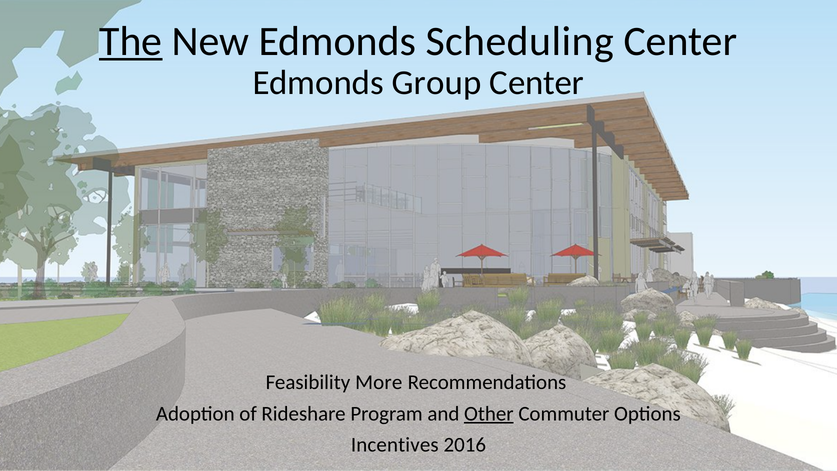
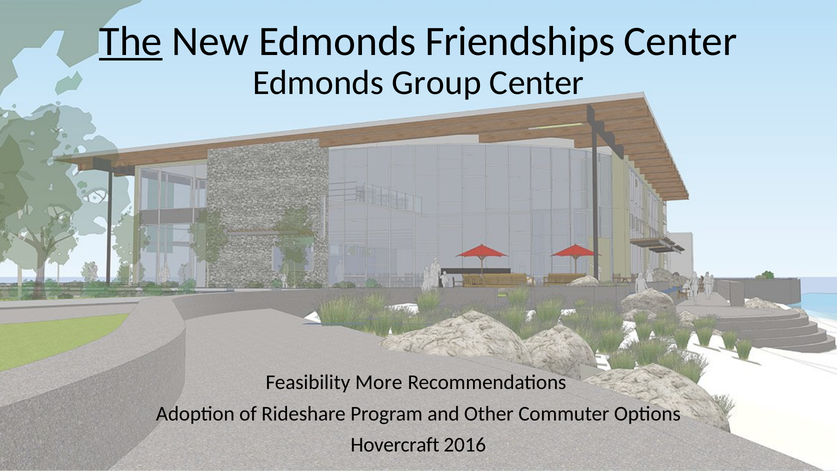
Scheduling: Scheduling -> Friendships
Other underline: present -> none
Incentives: Incentives -> Hovercraft
